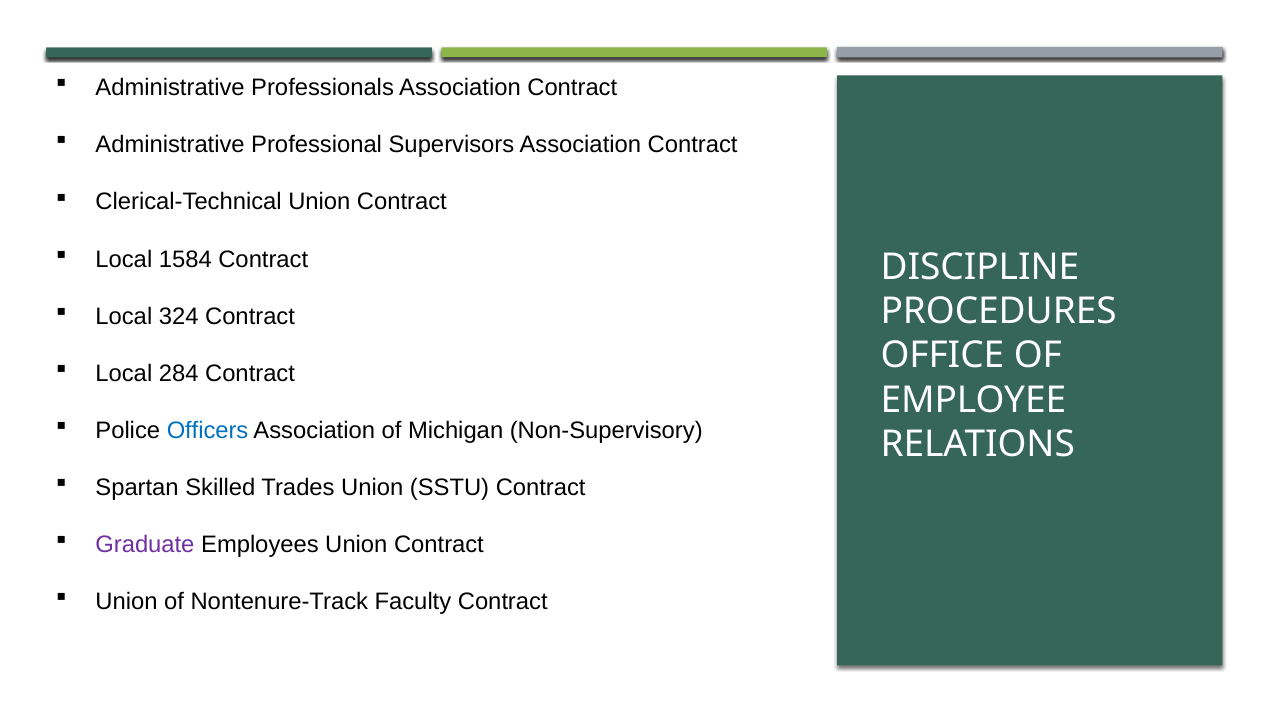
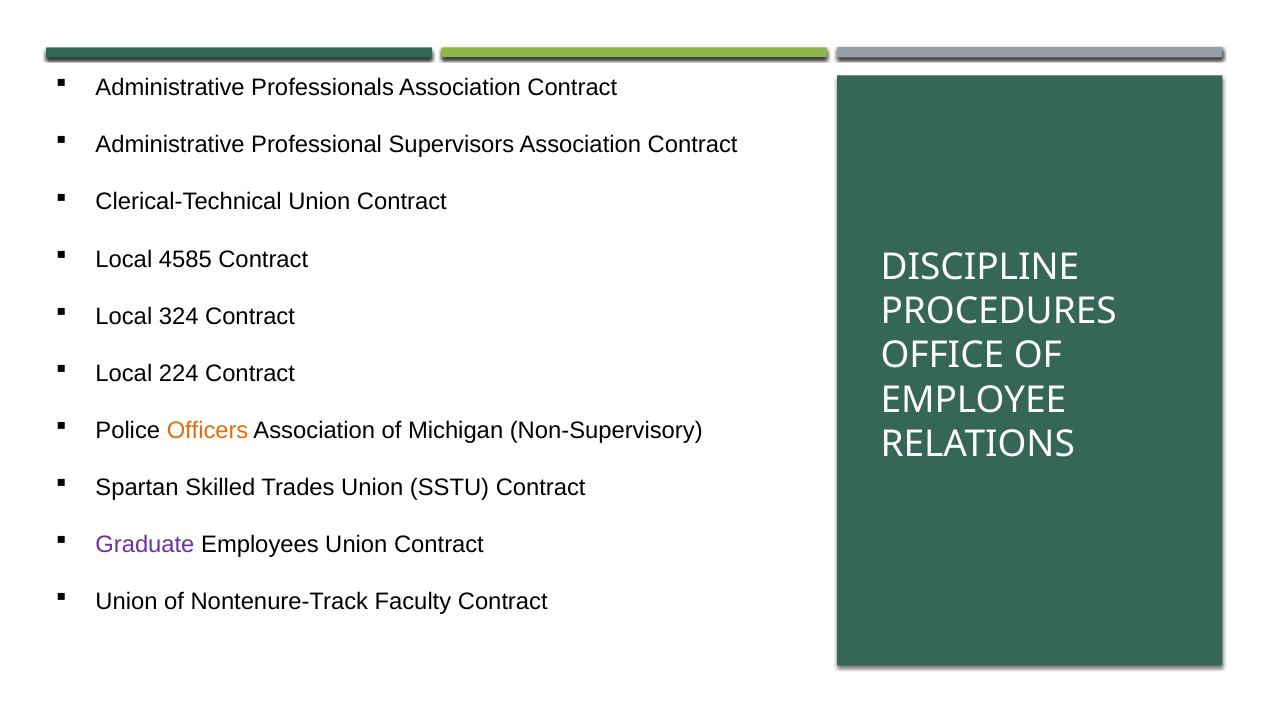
1584: 1584 -> 4585
284: 284 -> 224
Officers colour: blue -> orange
